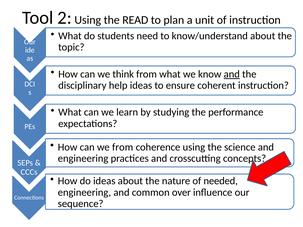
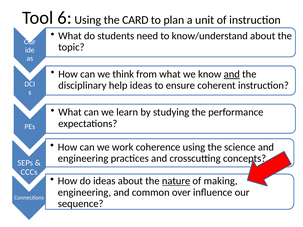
2: 2 -> 6
READ: READ -> CARD
we from: from -> work
nature underline: none -> present
needed: needed -> making
